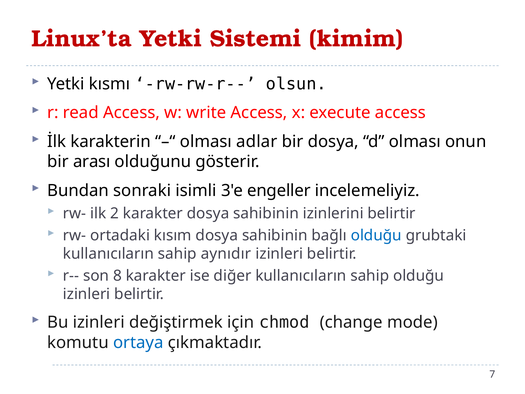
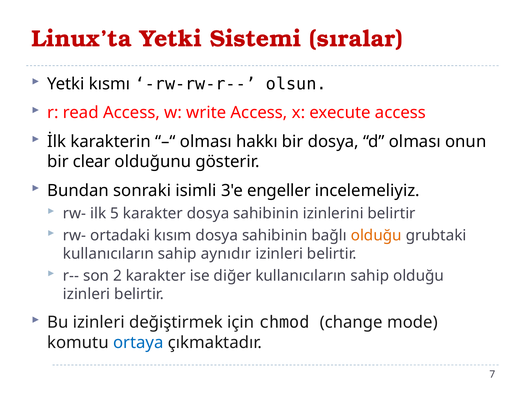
kimim: kimim -> sıralar
adlar: adlar -> hakkı
arası: arası -> clear
2: 2 -> 5
olduğu at (376, 235) colour: blue -> orange
8: 8 -> 2
